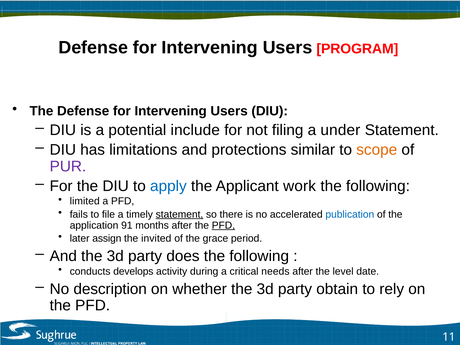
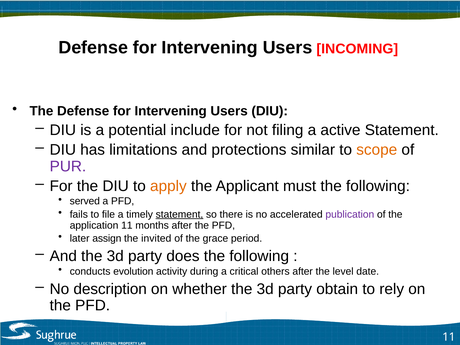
PROGRAM: PROGRAM -> INCOMING
under: under -> active
apply colour: blue -> orange
work: work -> must
limited: limited -> served
publication colour: blue -> purple
application 91: 91 -> 11
PFD at (223, 225) underline: present -> none
develops: develops -> evolution
needs: needs -> others
